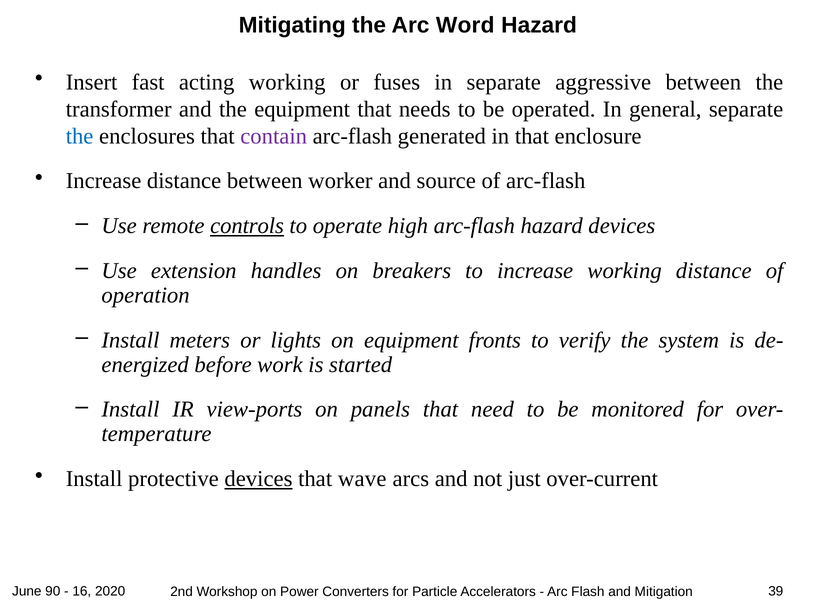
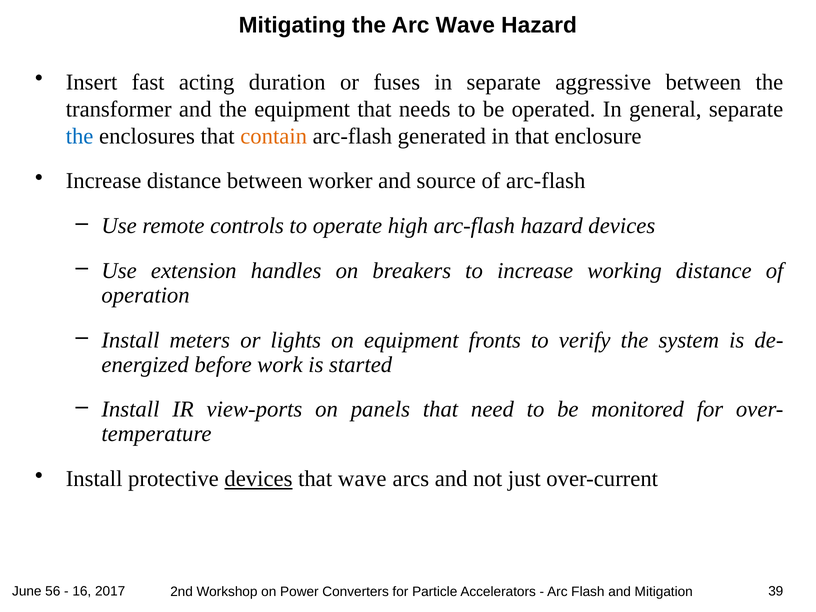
Arc Word: Word -> Wave
acting working: working -> duration
contain colour: purple -> orange
controls underline: present -> none
90: 90 -> 56
2020: 2020 -> 2017
